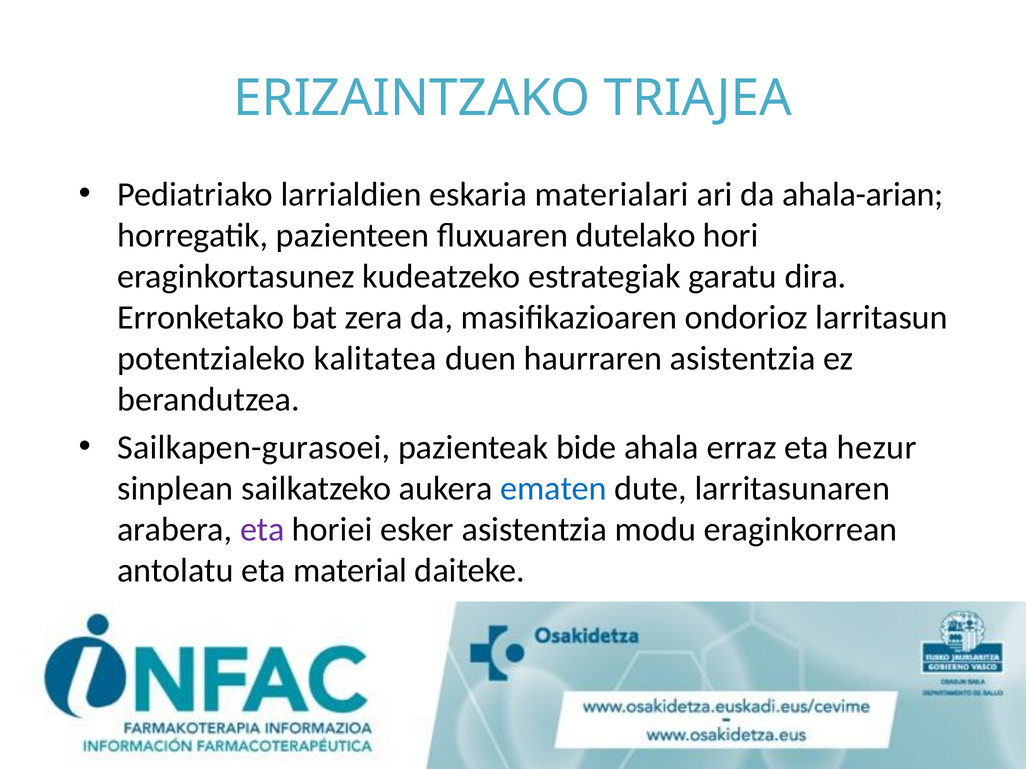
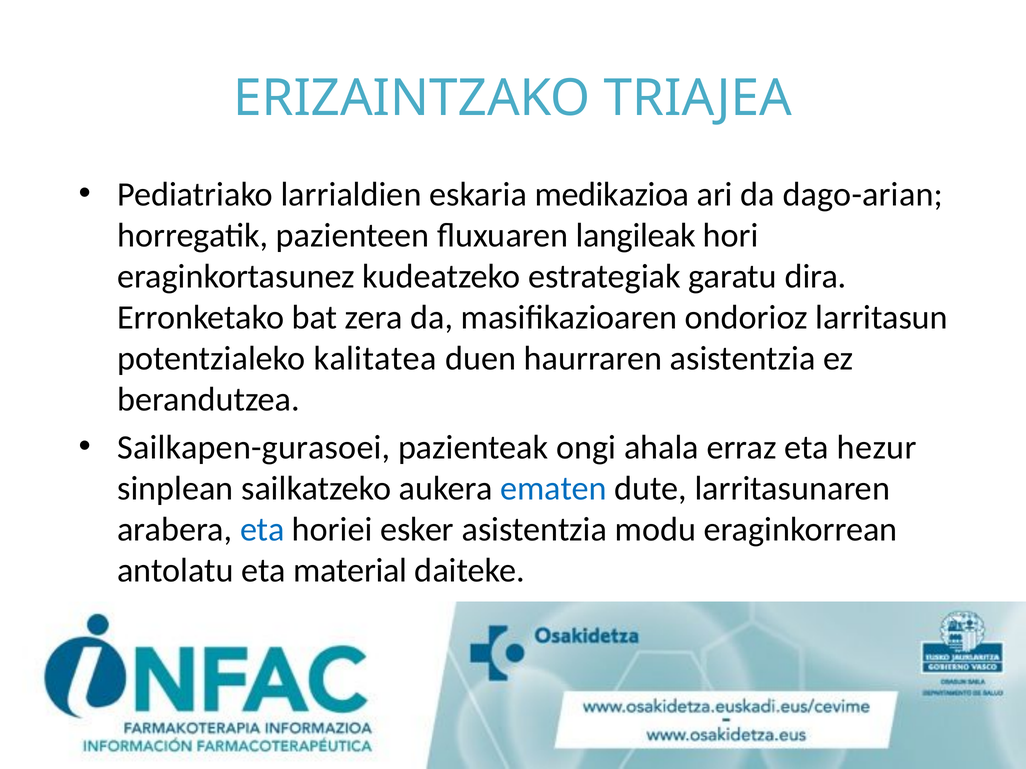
materialari: materialari -> medikazioa
ahala-arian: ahala-arian -> dago-arian
dutelako: dutelako -> langileak
bide: bide -> ongi
eta at (262, 530) colour: purple -> blue
